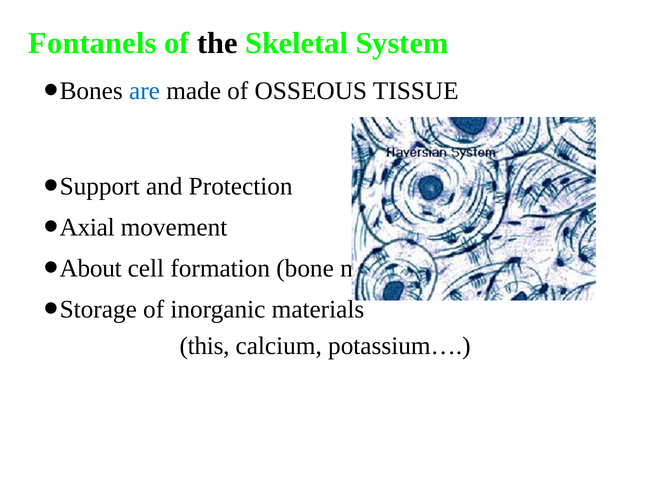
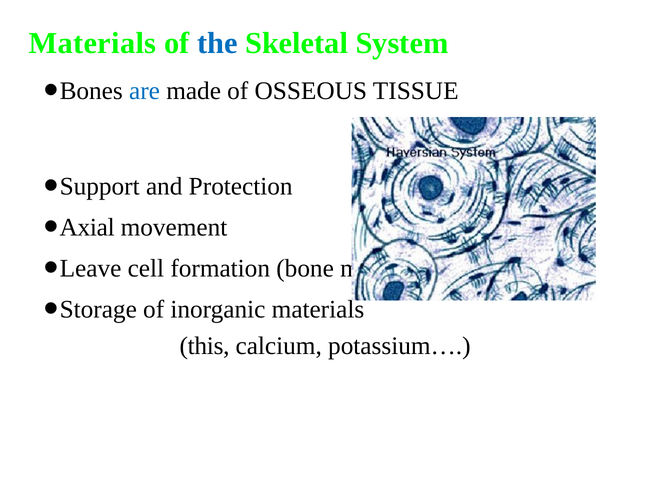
Fontanels at (92, 43): Fontanels -> Materials
the colour: black -> blue
About: About -> Leave
